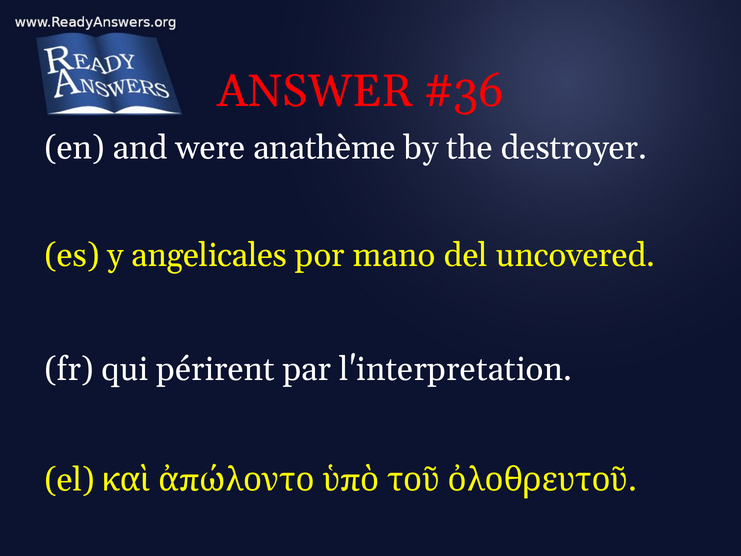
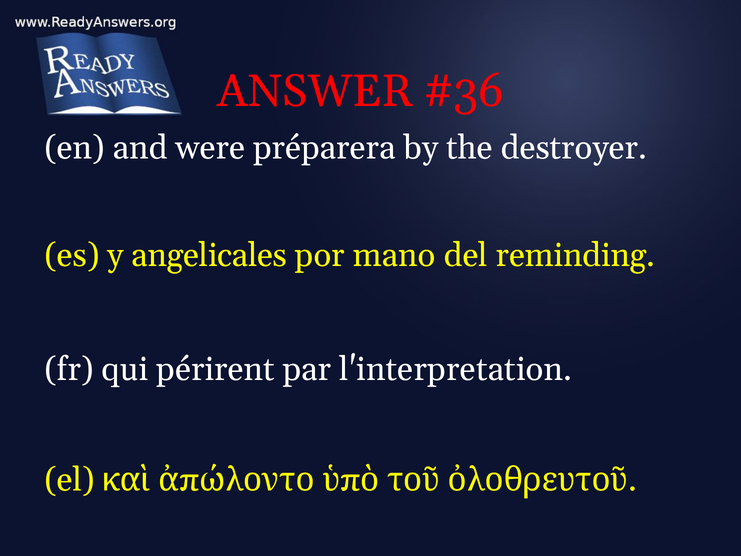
anathème: anathème -> préparera
uncovered: uncovered -> reminding
